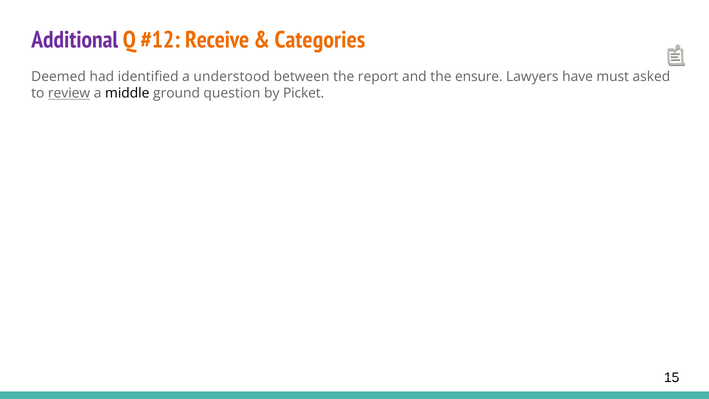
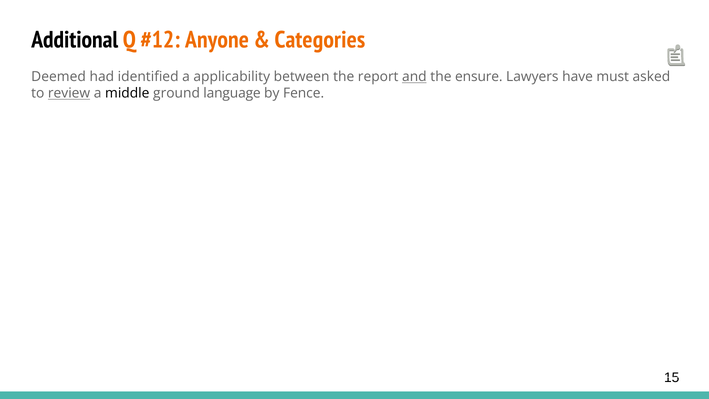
Additional colour: purple -> black
Receive: Receive -> Anyone
understood: understood -> applicability
and underline: none -> present
question: question -> language
Picket: Picket -> Fence
